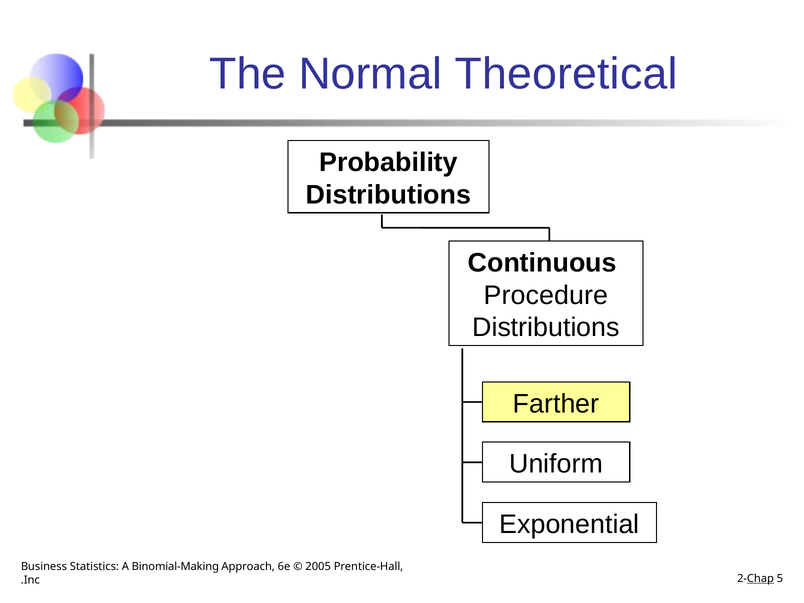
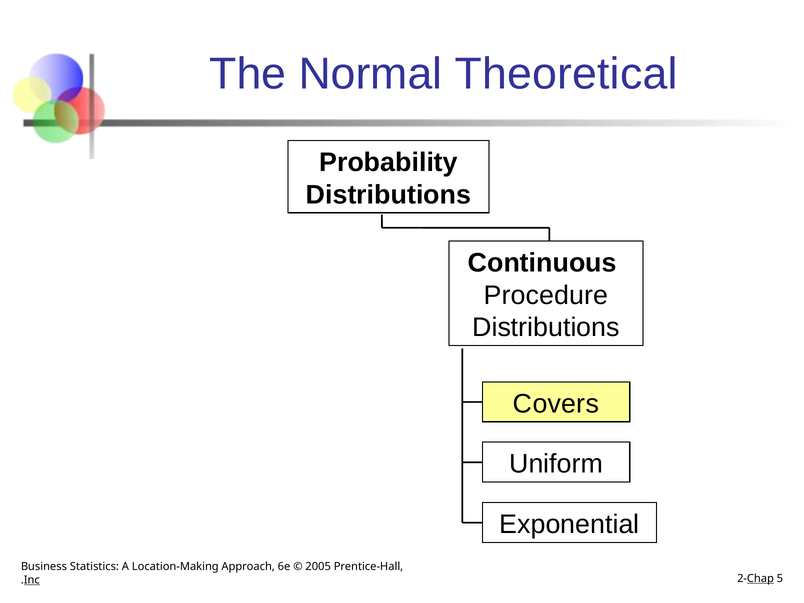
Farther: Farther -> Covers
Binomial-Making: Binomial-Making -> Location-Making
Inc underline: none -> present
